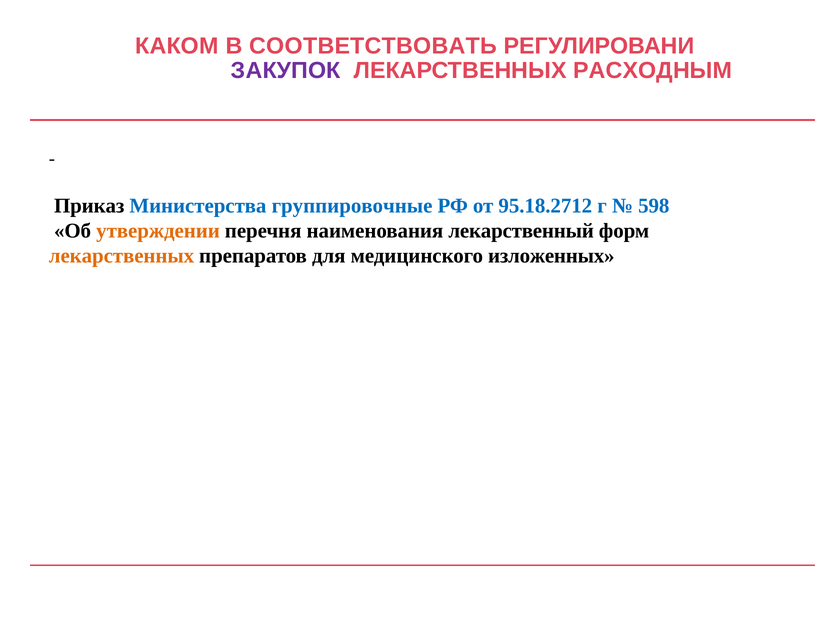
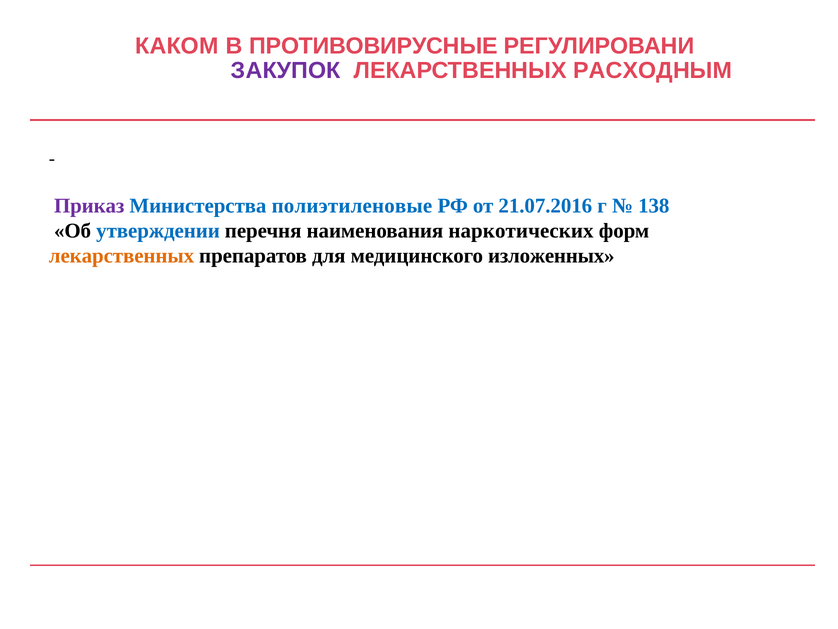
СООТВЕТСТВОВАТЬ: СООТВЕТСТВОВАТЬ -> ПРОТИВОВИРУСНЫЕ
Приказ colour: black -> purple
группировочные: группировочные -> полиэтиленовые
95.18.2712: 95.18.2712 -> 21.07.2016
598: 598 -> 138
утверждении colour: orange -> blue
лекарственный: лекарственный -> наркотических
